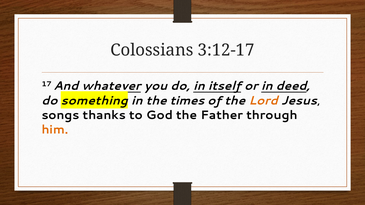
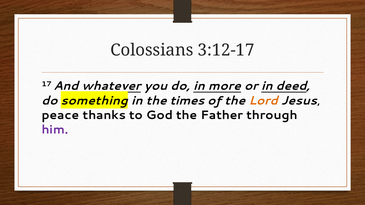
itself: itself -> more
songs: songs -> peace
him colour: orange -> purple
